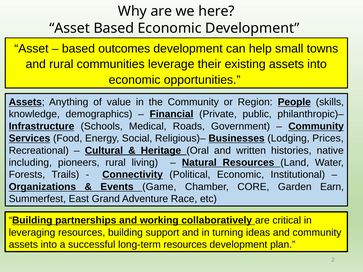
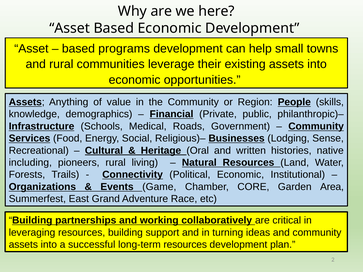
outcomes: outcomes -> programs
Prices: Prices -> Sense
Earn: Earn -> Area
